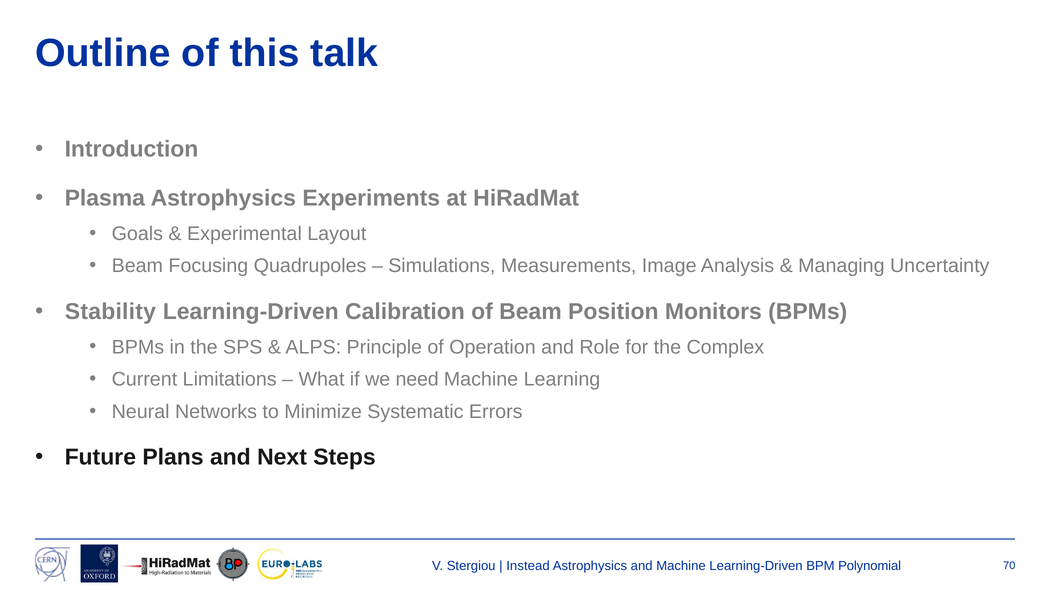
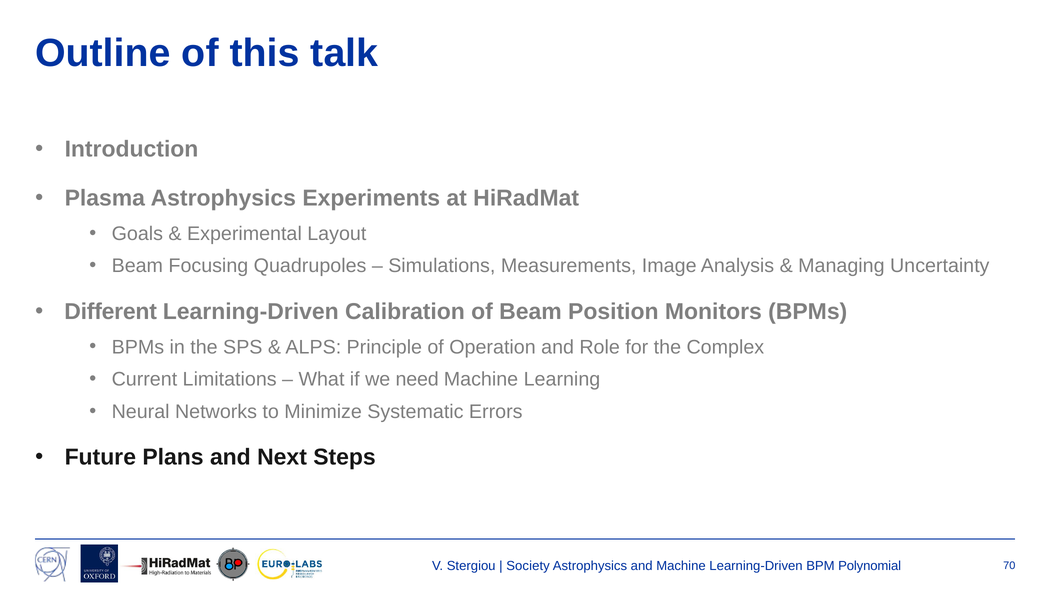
Stability: Stability -> Different
Instead: Instead -> Society
